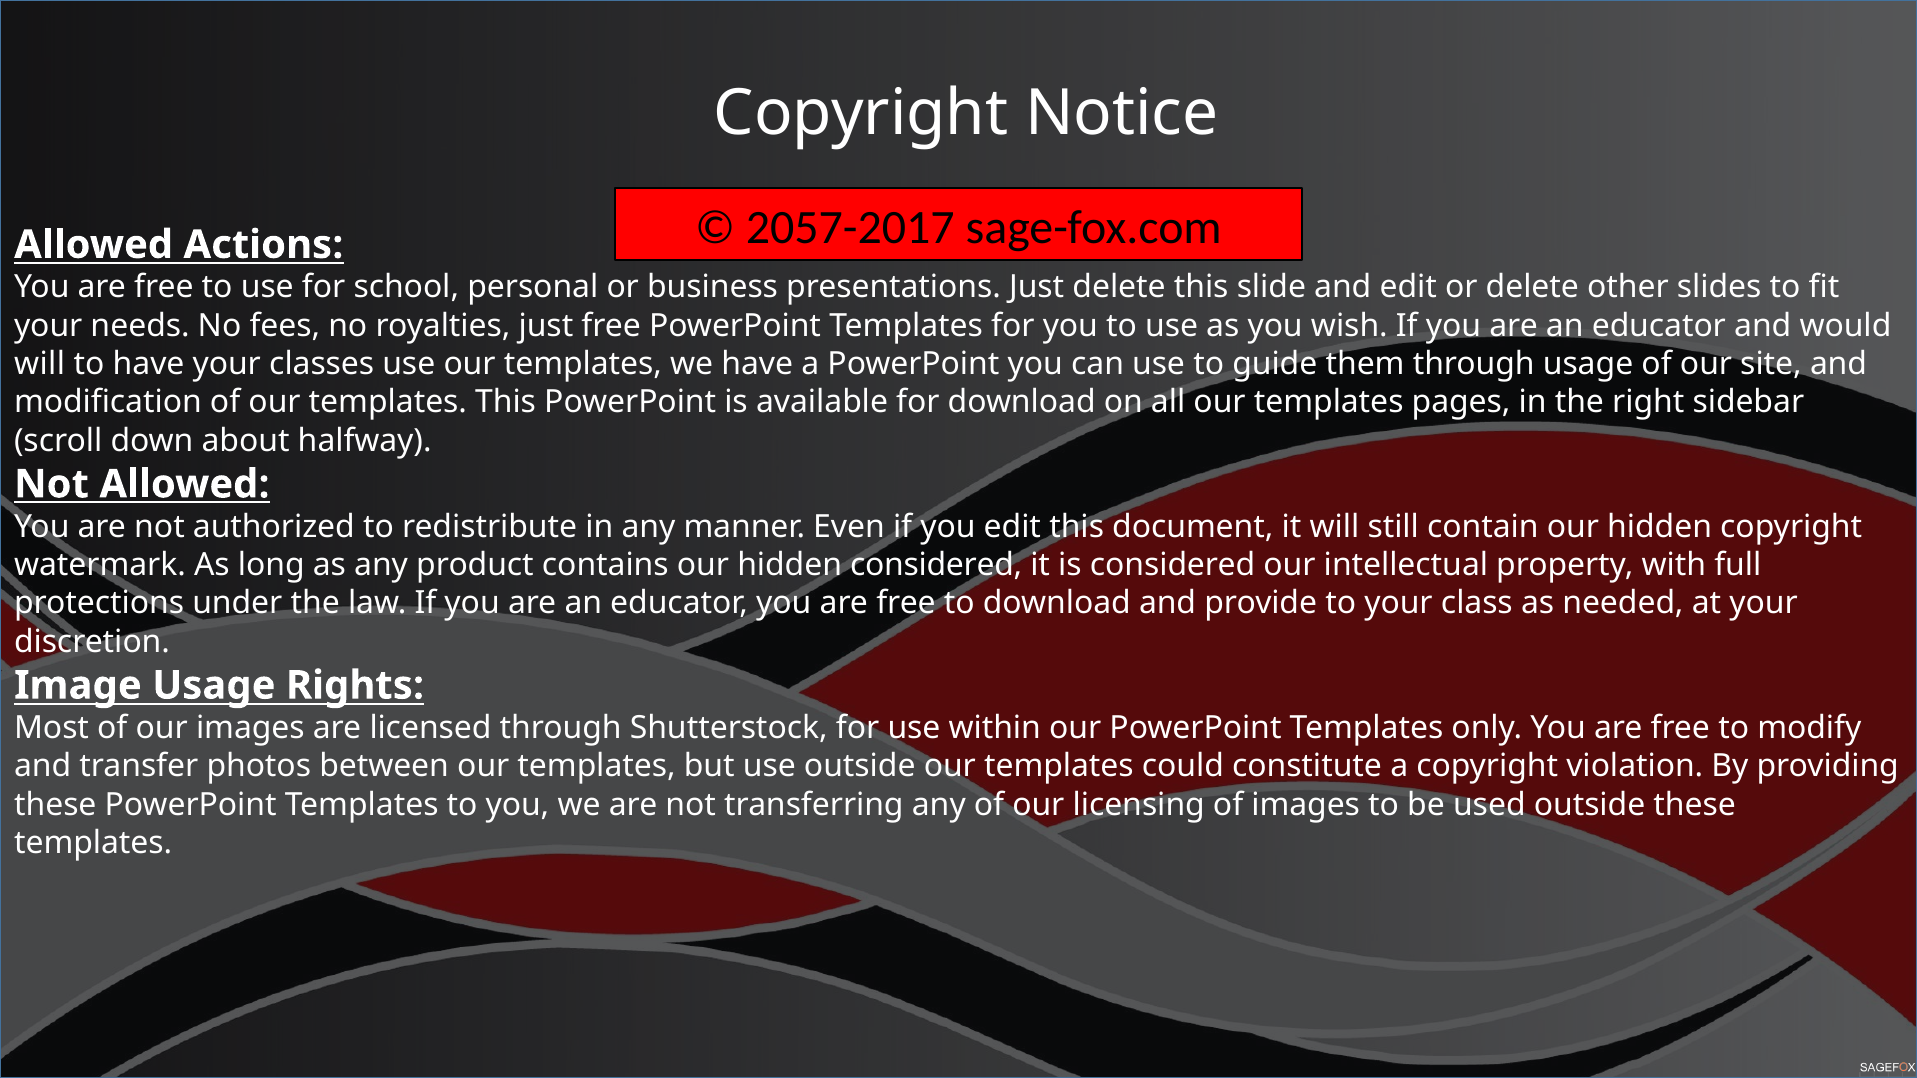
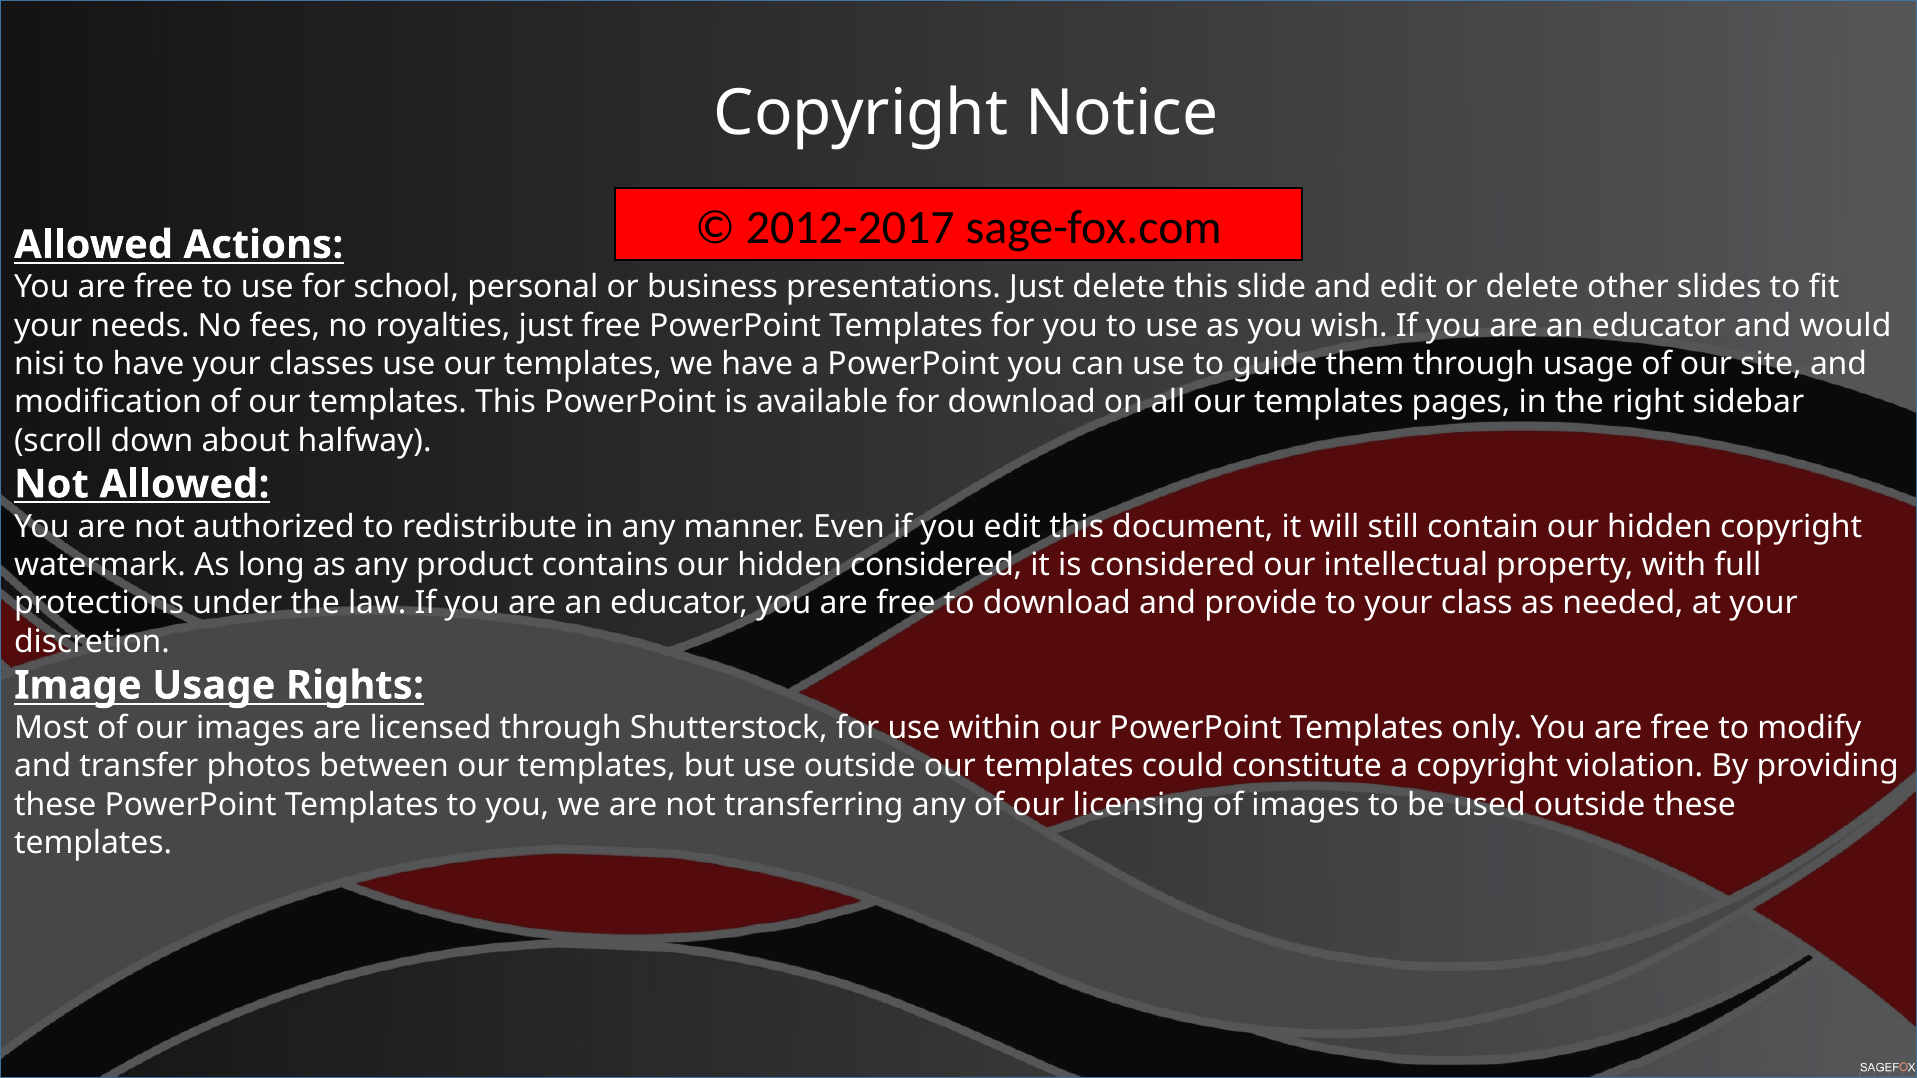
2057-2017: 2057-2017 -> 2012-2017
will at (40, 364): will -> nisi
